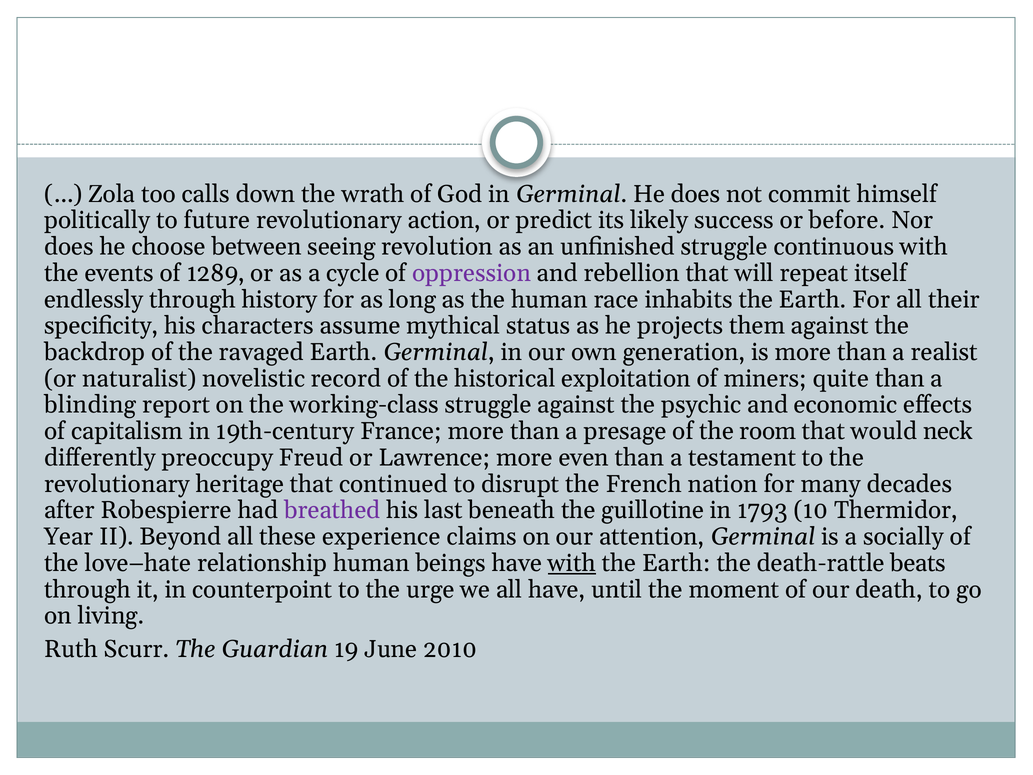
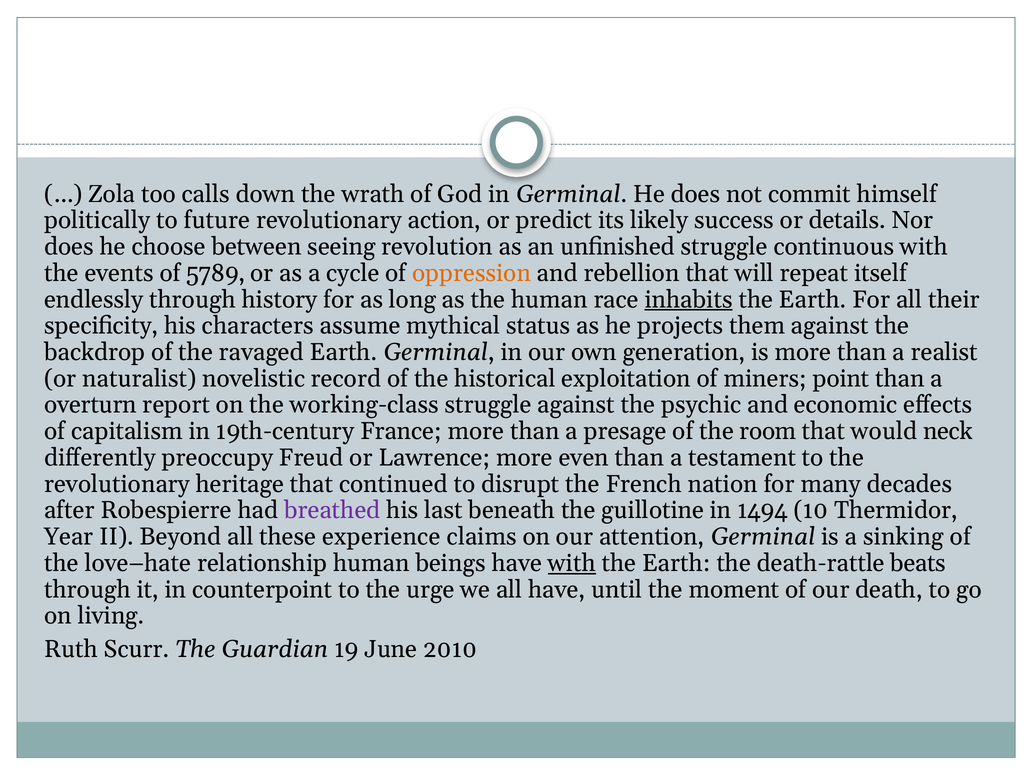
before: before -> details
1289: 1289 -> 5789
oppression colour: purple -> orange
inhabits underline: none -> present
quite: quite -> point
blinding: blinding -> overturn
1793: 1793 -> 1494
socially: socially -> sinking
